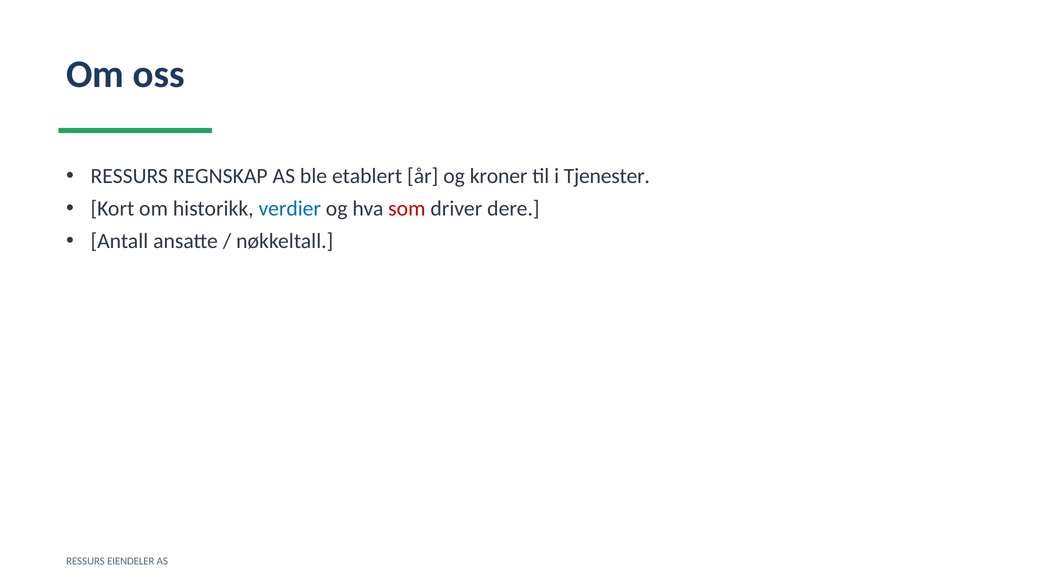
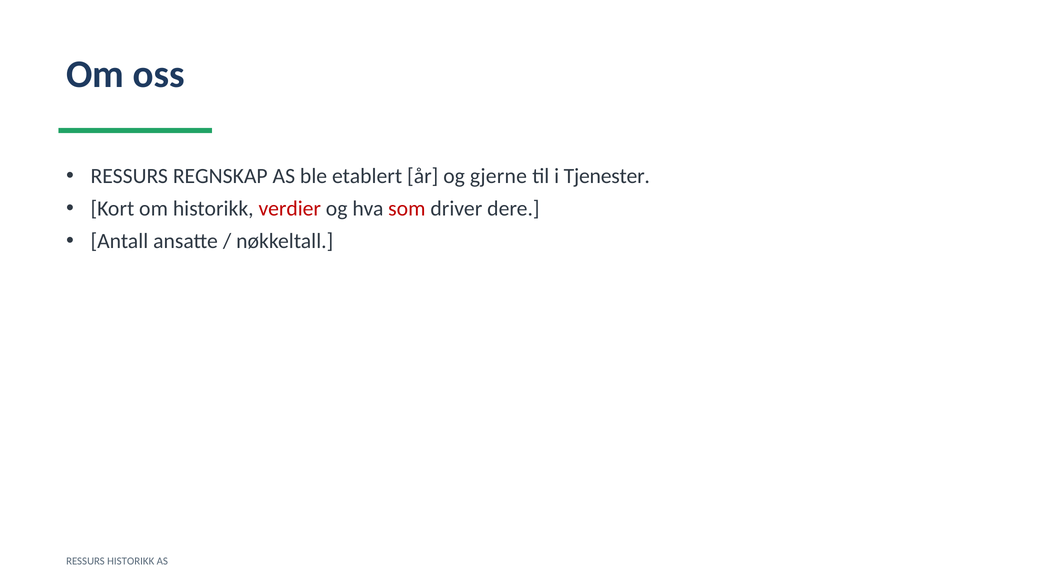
kroner: kroner -> gjerne
verdier colour: blue -> red
RESSURS EIENDELER: EIENDELER -> HISTORIKK
